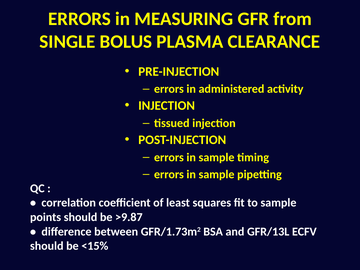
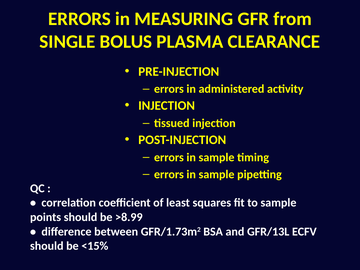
>9.87: >9.87 -> >8.99
